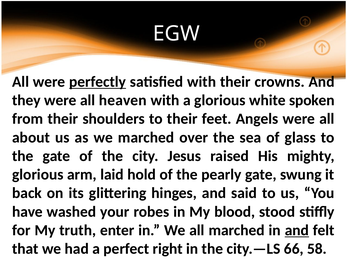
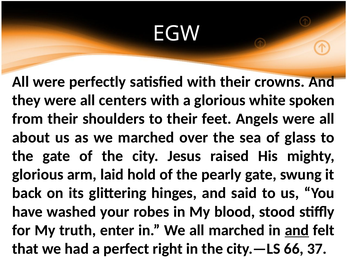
perfectly underline: present -> none
heaven: heaven -> centers
58: 58 -> 37
